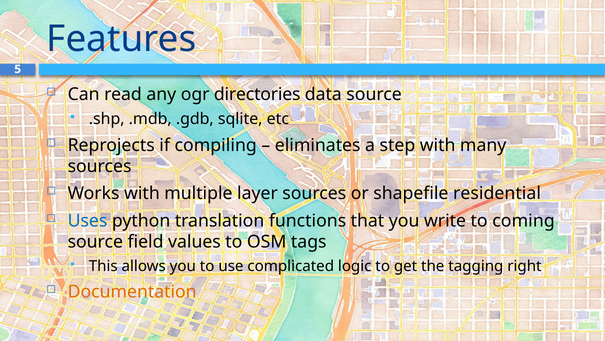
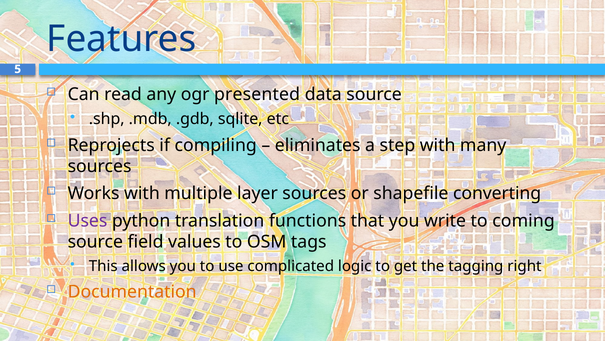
directories: directories -> presented
residential: residential -> converting
Uses colour: blue -> purple
